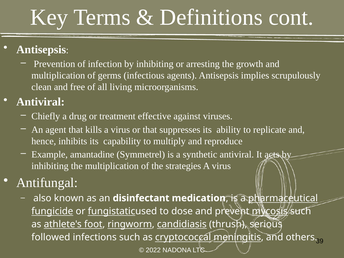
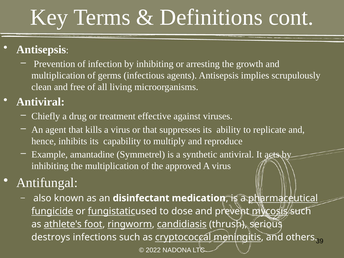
strategies: strategies -> approved
followed: followed -> destroys
